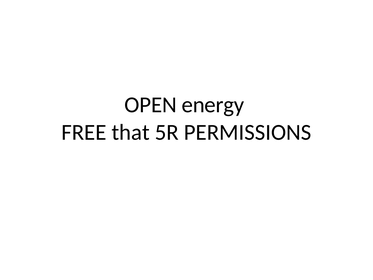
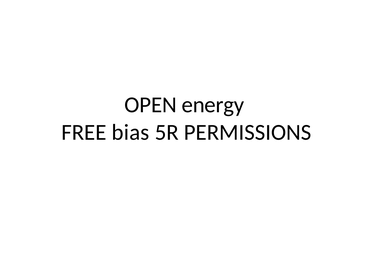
that: that -> bias
